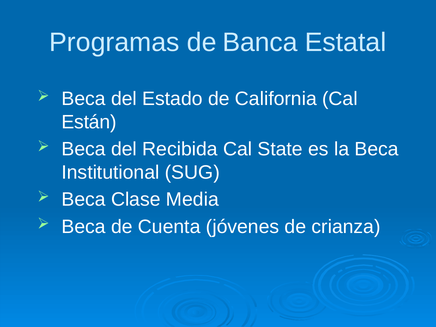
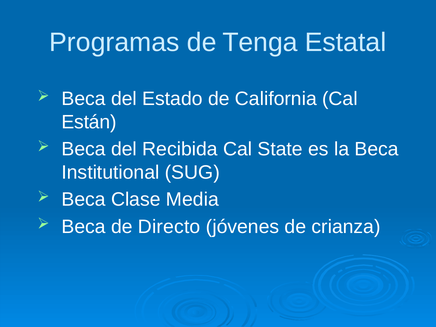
Banca: Banca -> Tenga
Cuenta: Cuenta -> Directo
